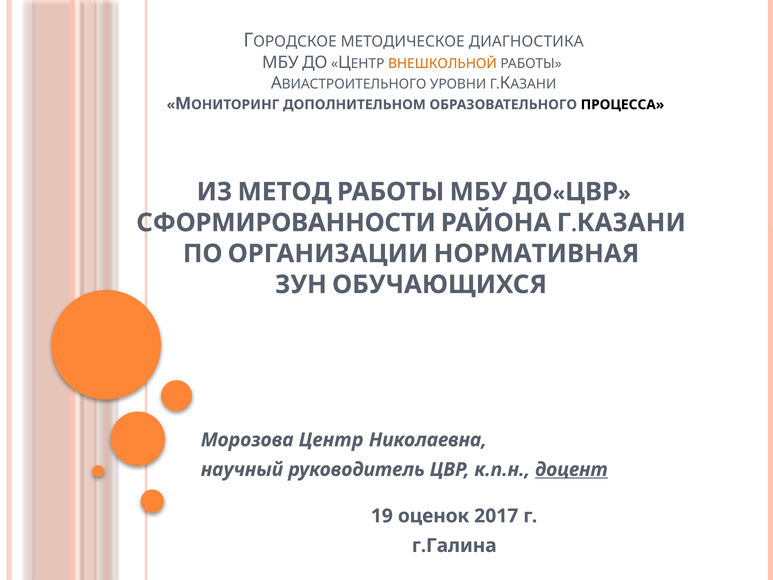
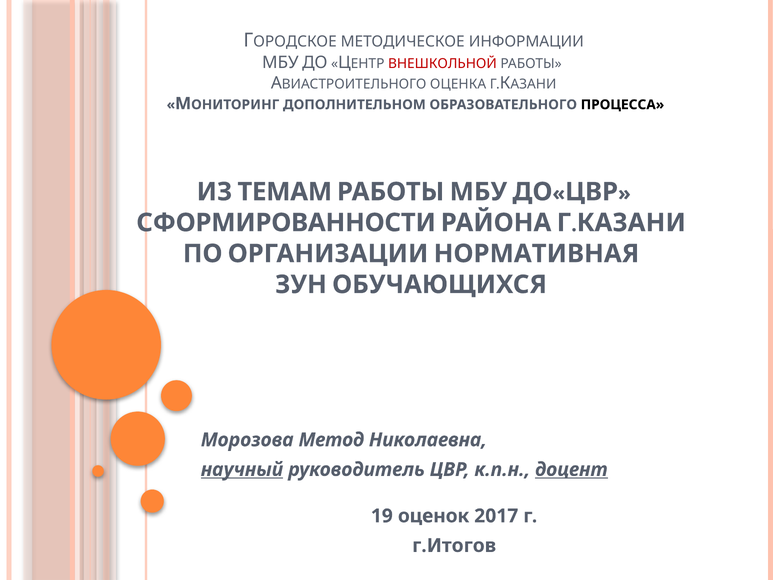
ДИАГНОСТИКА: ДИАГНОСТИКА -> ИНФОРМАЦИИ
ВНЕШКОЛЬНОЙ colour: orange -> red
УРОВНИ: УРОВНИ -> ОЦЕНКА
МЕТОД: МЕТОД -> ТЕМАМ
Морозова Центр: Центр -> Метод
научный underline: none -> present
г.Галина: г.Галина -> г.Итогов
